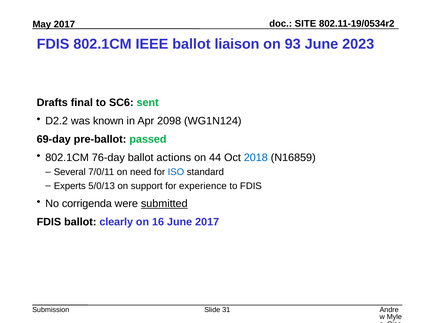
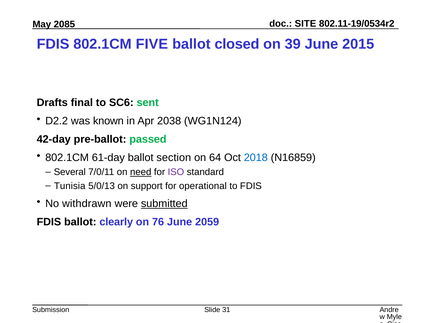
2017 at (64, 24): 2017 -> 2085
IEEE: IEEE -> FIVE
liaison: liaison -> closed
93: 93 -> 39
2023: 2023 -> 2015
2098: 2098 -> 2038
69-day: 69-day -> 42-day
76-day: 76-day -> 61-day
actions: actions -> section
44: 44 -> 64
need underline: none -> present
ISO colour: blue -> purple
Experts: Experts -> Tunisia
experience: experience -> operational
corrigenda: corrigenda -> withdrawn
16: 16 -> 76
June 2017: 2017 -> 2059
